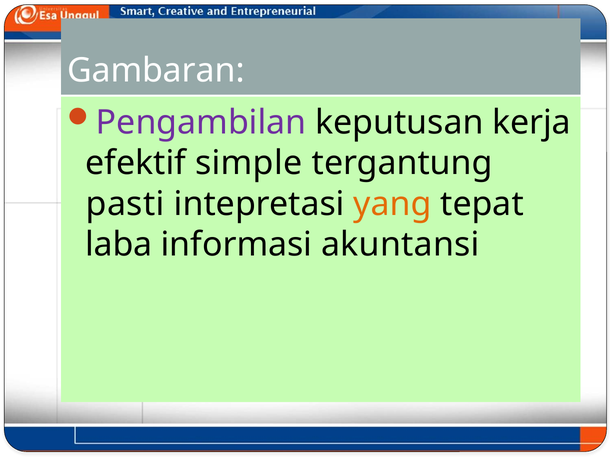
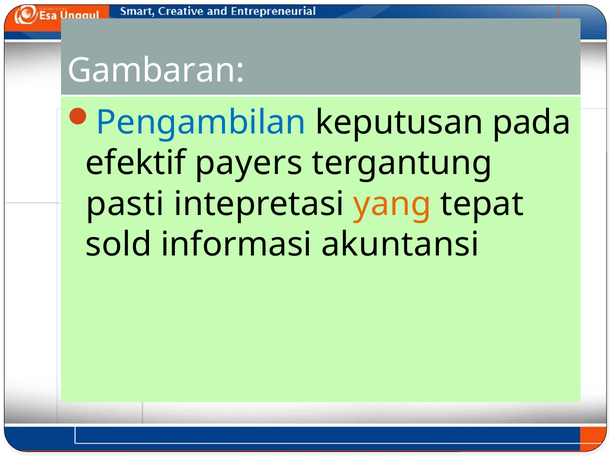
Pengambilan colour: purple -> blue
kerja: kerja -> pada
simple: simple -> payers
laba: laba -> sold
